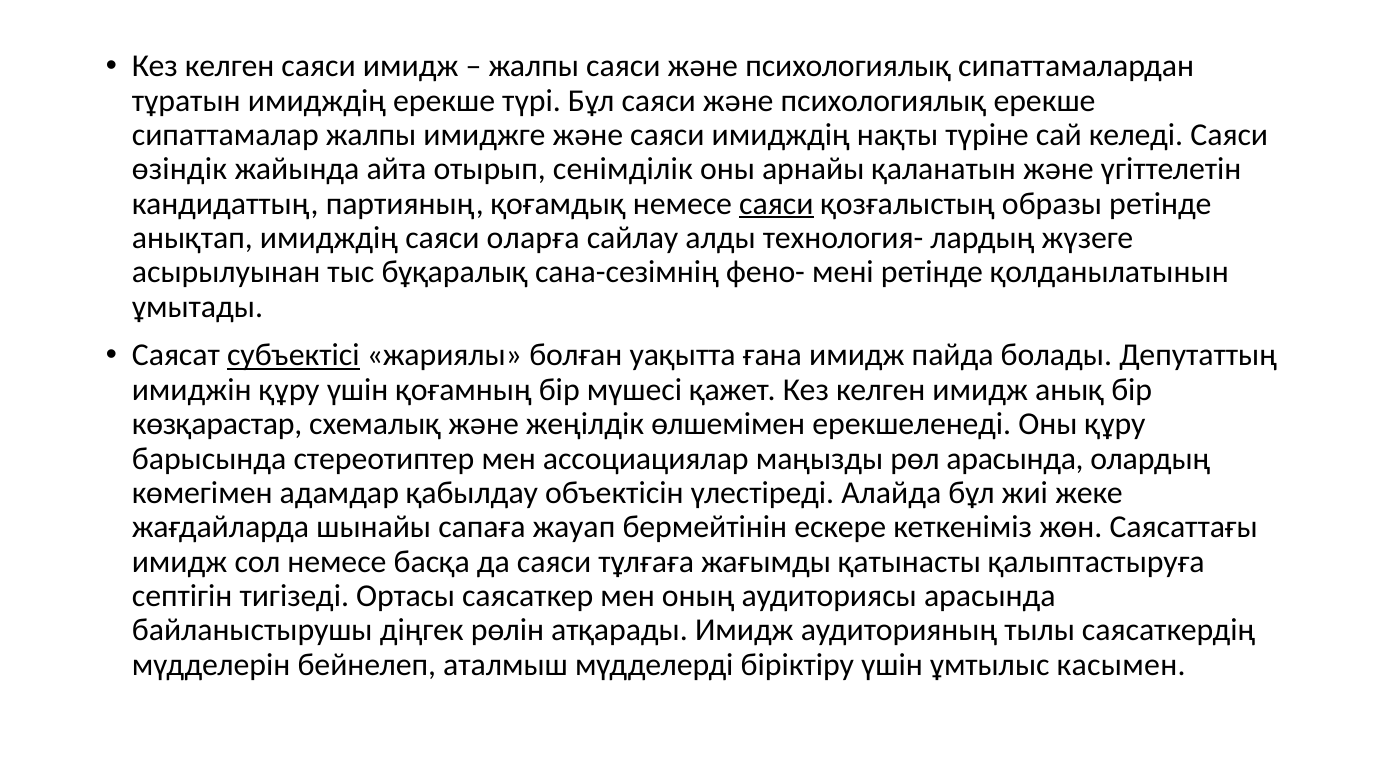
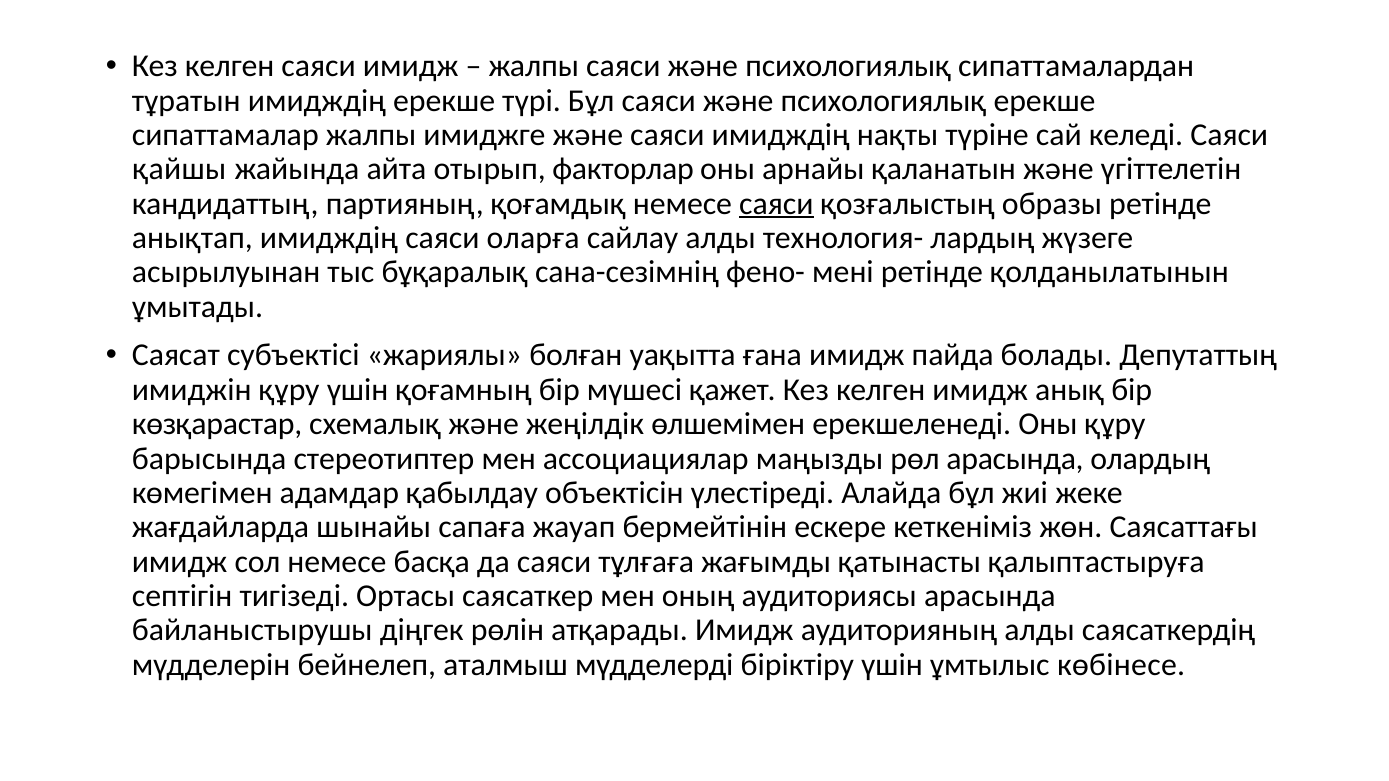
өзіндік: өзіндік -> қайшы
сенімділік: сенімділік -> факторлар
субъектісі underline: present -> none
аудиторияның тылы: тылы -> алды
касымен: касымен -> көбінесе
